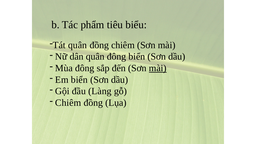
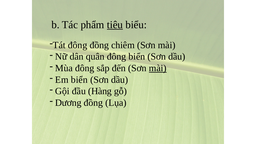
tiêu underline: none -> present
Tát quân: quân -> đông
Làng: Làng -> Hàng
Chiêm at (68, 103): Chiêm -> Dương
